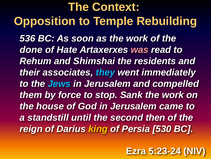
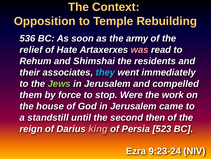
as the work: work -> army
done: done -> relief
Jews colour: light blue -> light green
Sank: Sank -> Were
king colour: yellow -> pink
530: 530 -> 523
5:23-24: 5:23-24 -> 9:23-24
